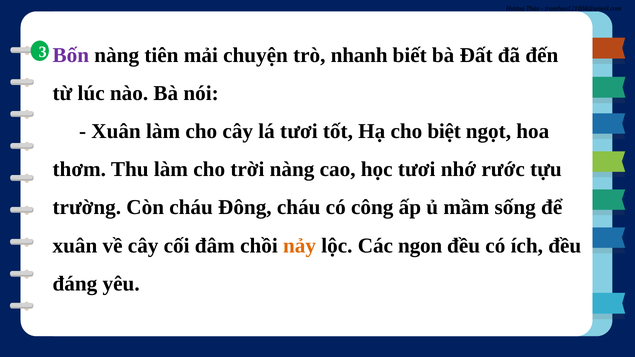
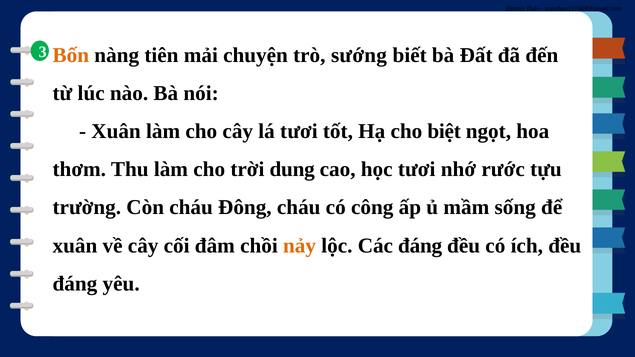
Bốn colour: purple -> orange
nhanh: nhanh -> sướng
trời nàng: nàng -> dung
Các ngon: ngon -> đáng
